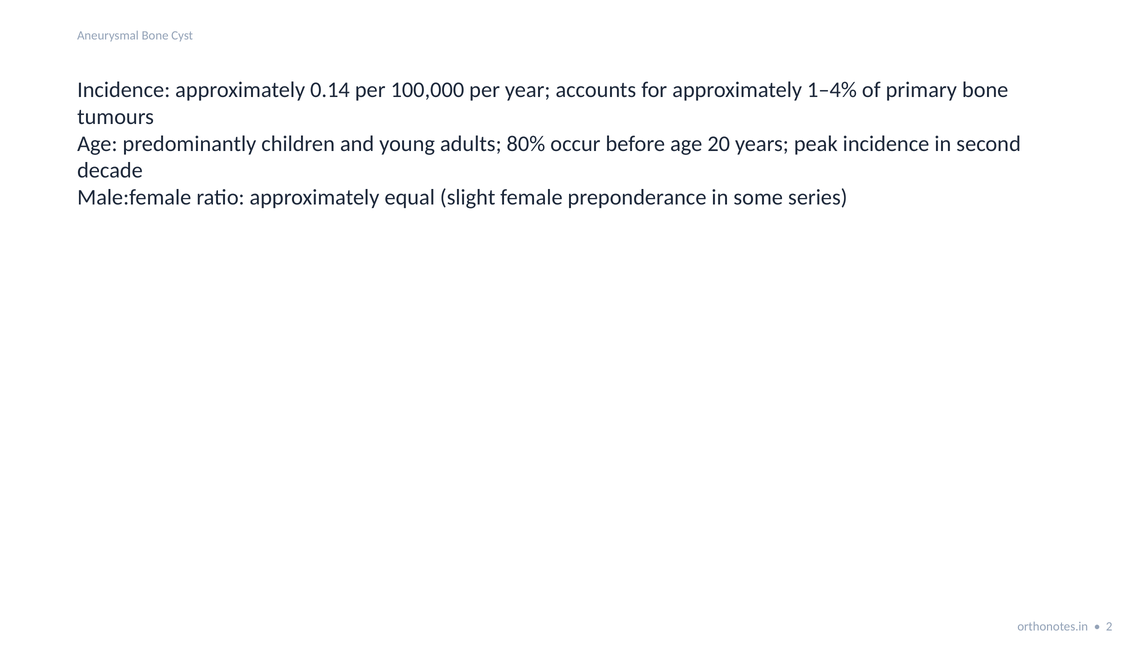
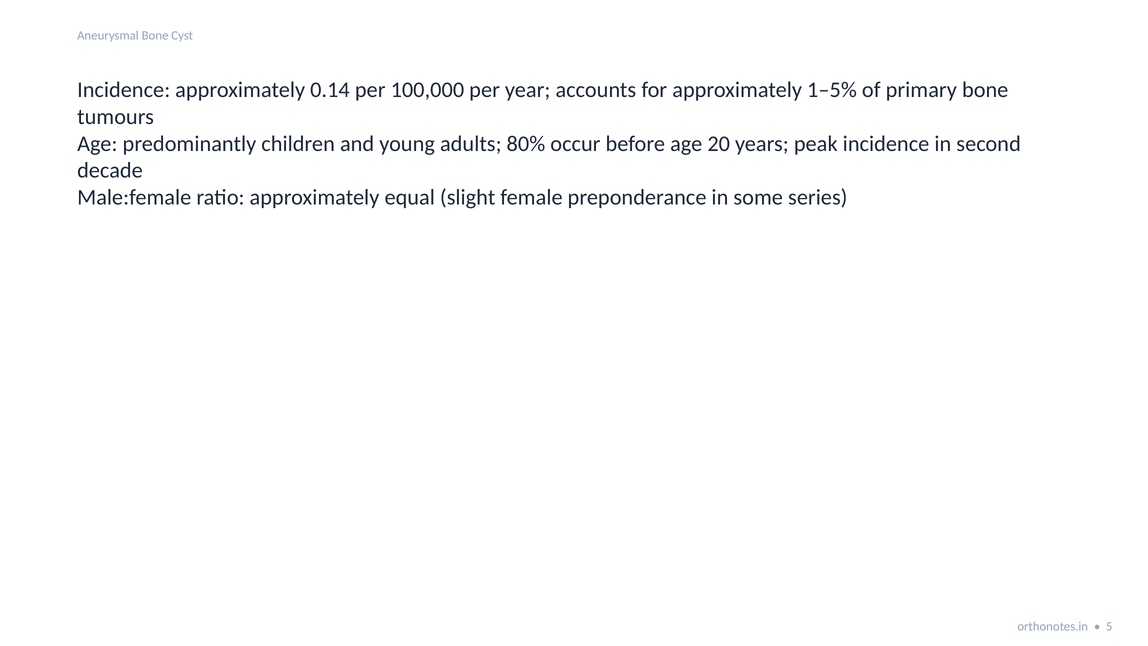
1–4%: 1–4% -> 1–5%
2: 2 -> 5
